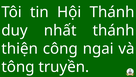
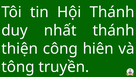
ngai: ngai -> hiên
